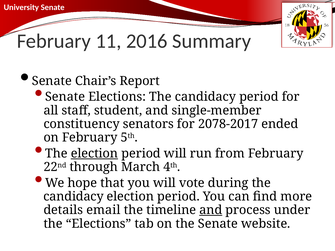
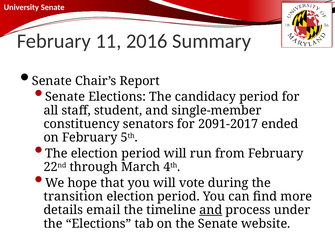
2078-2017: 2078-2017 -> 2091-2017
election at (94, 154) underline: present -> none
candidacy at (74, 197): candidacy -> transition
